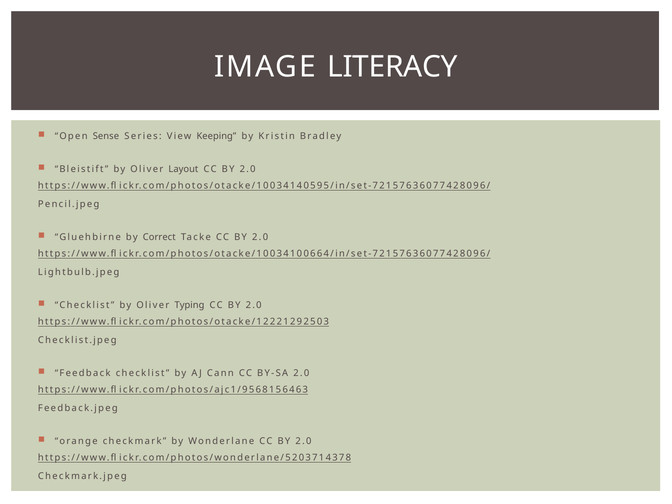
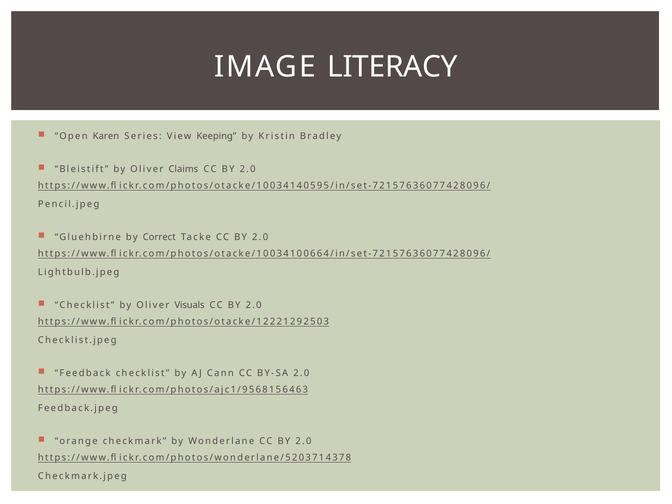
Sense: Sense -> Karen
Layout: Layout -> Claims
Typing: Typing -> Visuals
